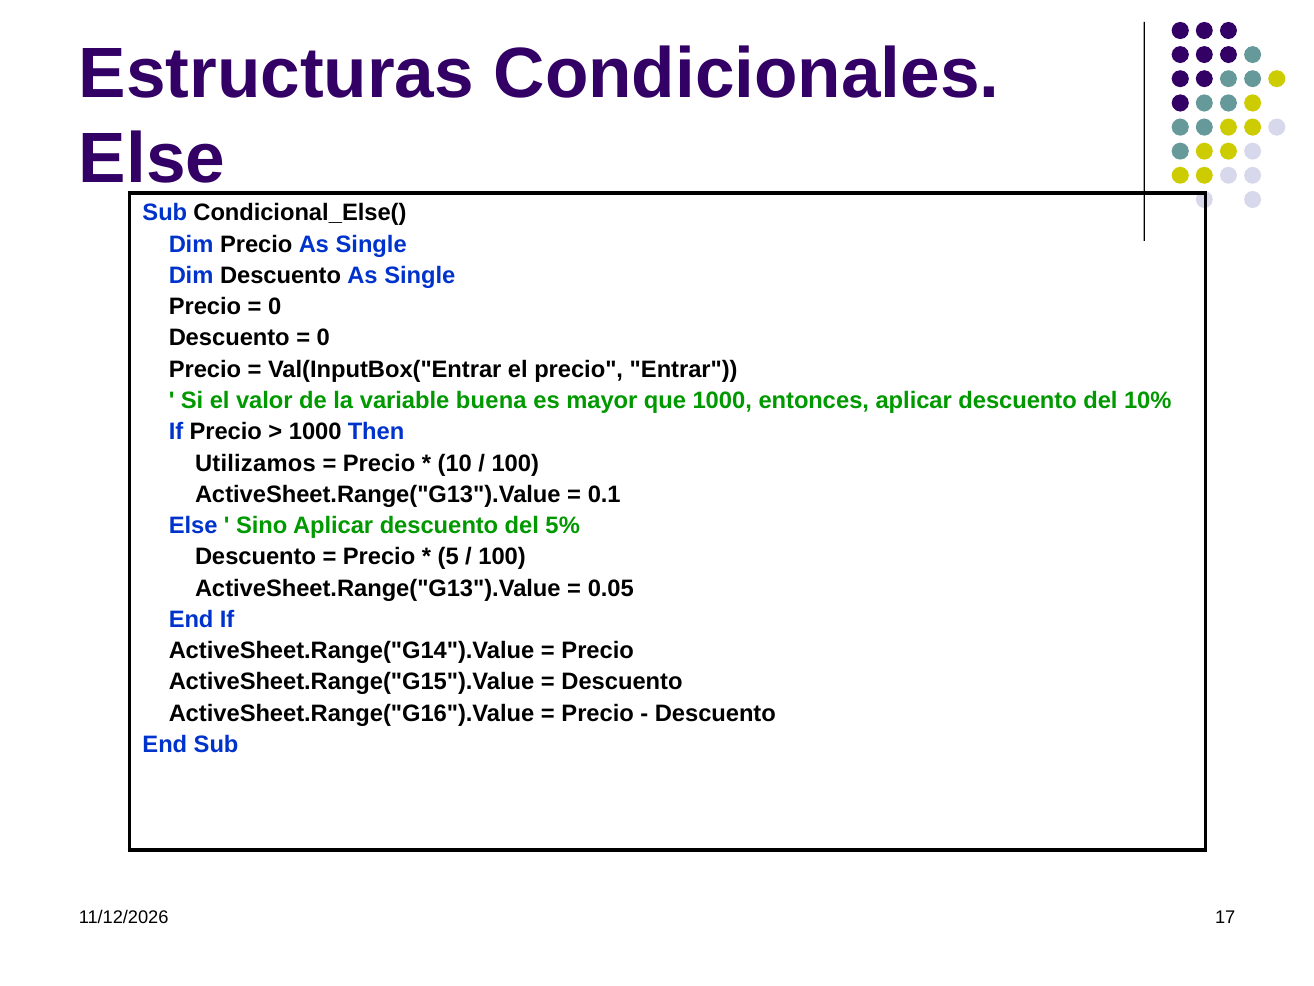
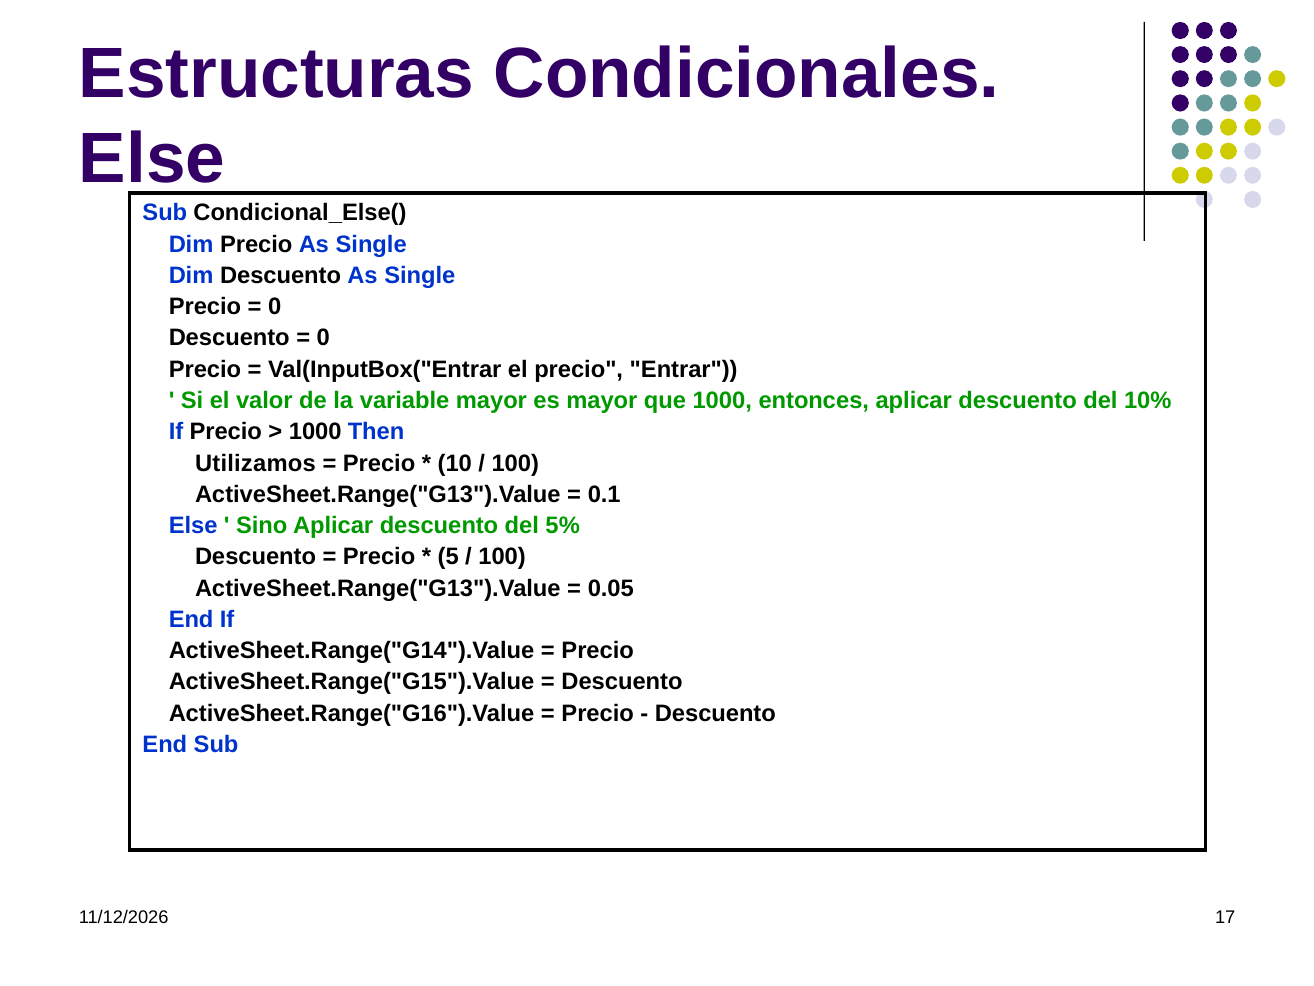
variable buena: buena -> mayor
